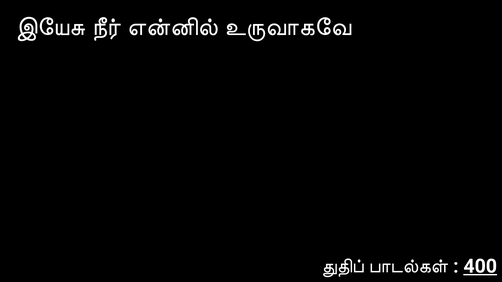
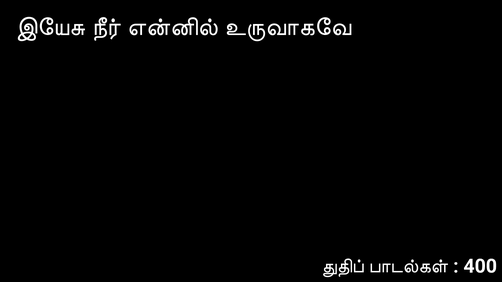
400 underline: present -> none
